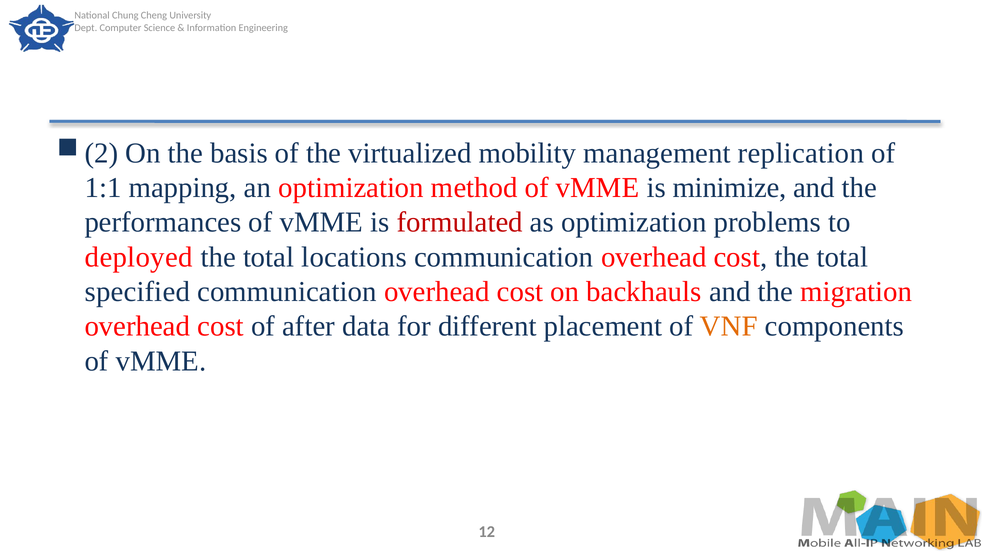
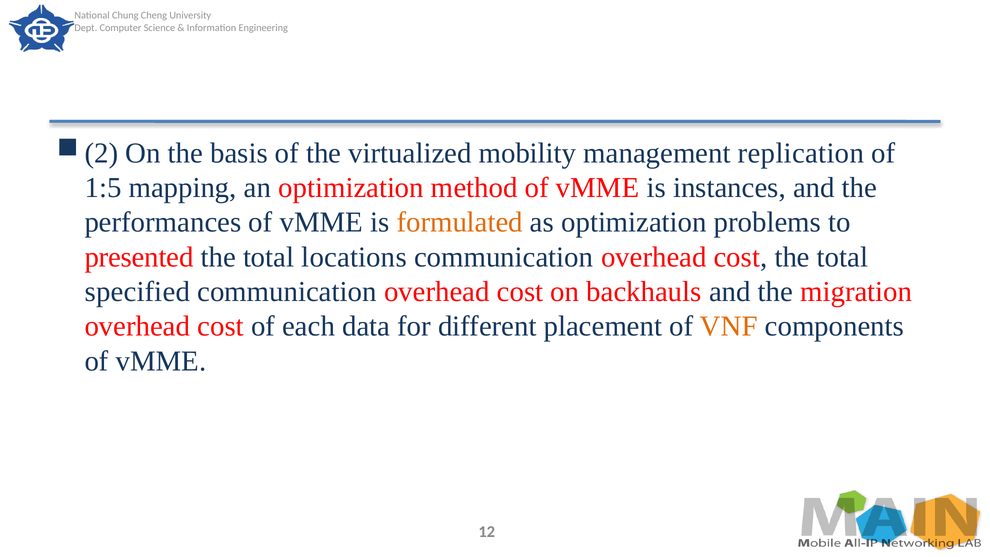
1:1: 1:1 -> 1:5
minimize: minimize -> instances
formulated colour: red -> orange
deployed: deployed -> presented
after: after -> each
